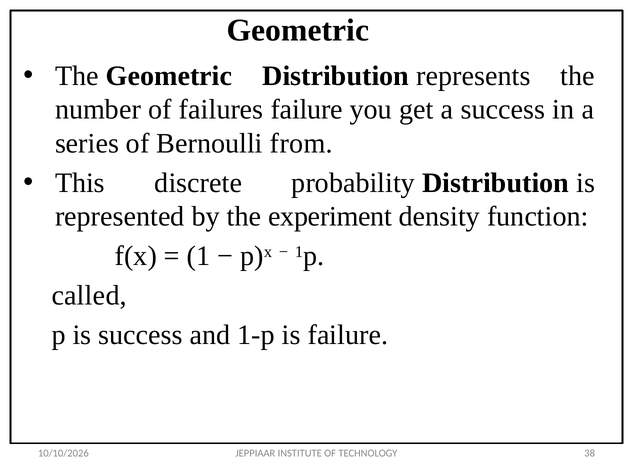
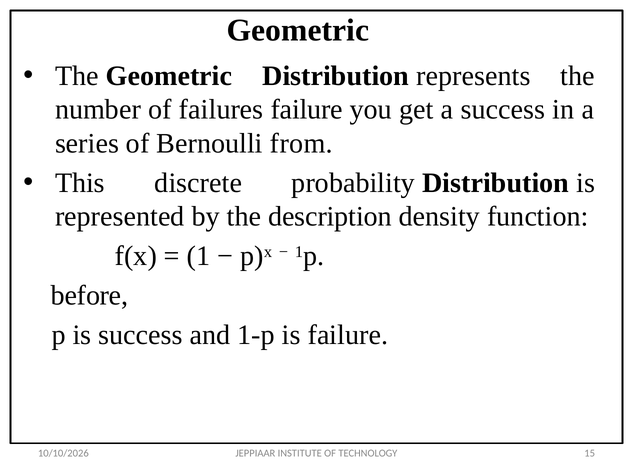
experiment: experiment -> description
called: called -> before
38: 38 -> 15
